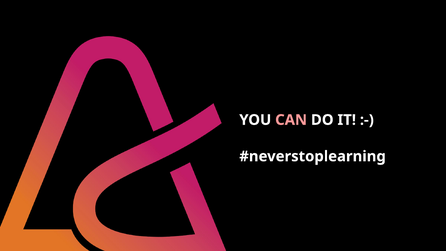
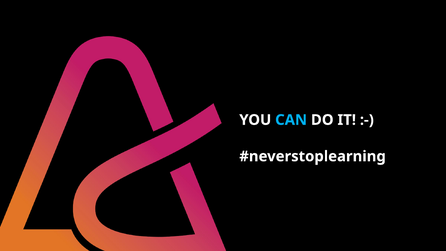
CAN colour: pink -> light blue
